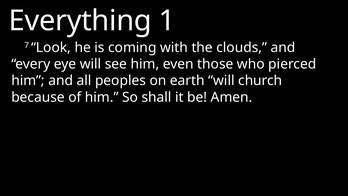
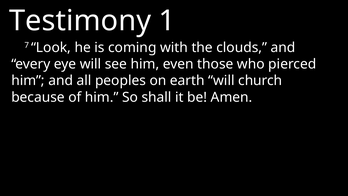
Everything: Everything -> Testimony
